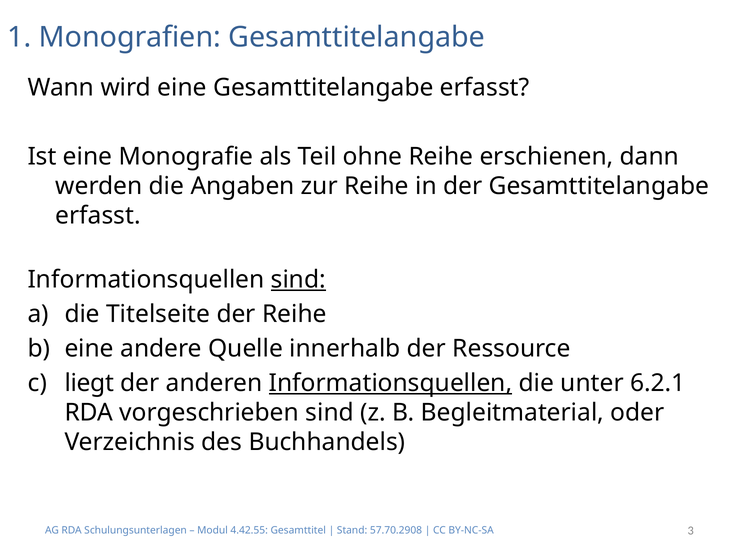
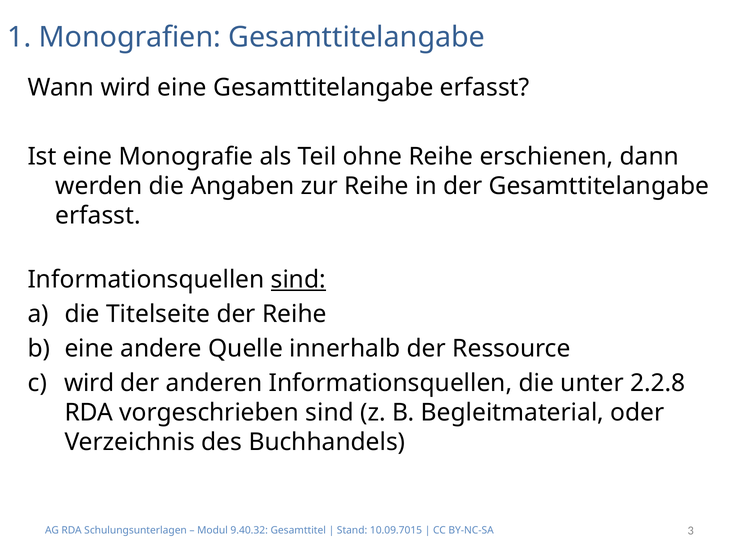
liegt at (89, 383): liegt -> wird
Informationsquellen at (391, 383) underline: present -> none
6.2.1: 6.2.1 -> 2.2.8
4.42.55: 4.42.55 -> 9.40.32
57.70.2908: 57.70.2908 -> 10.09.7015
